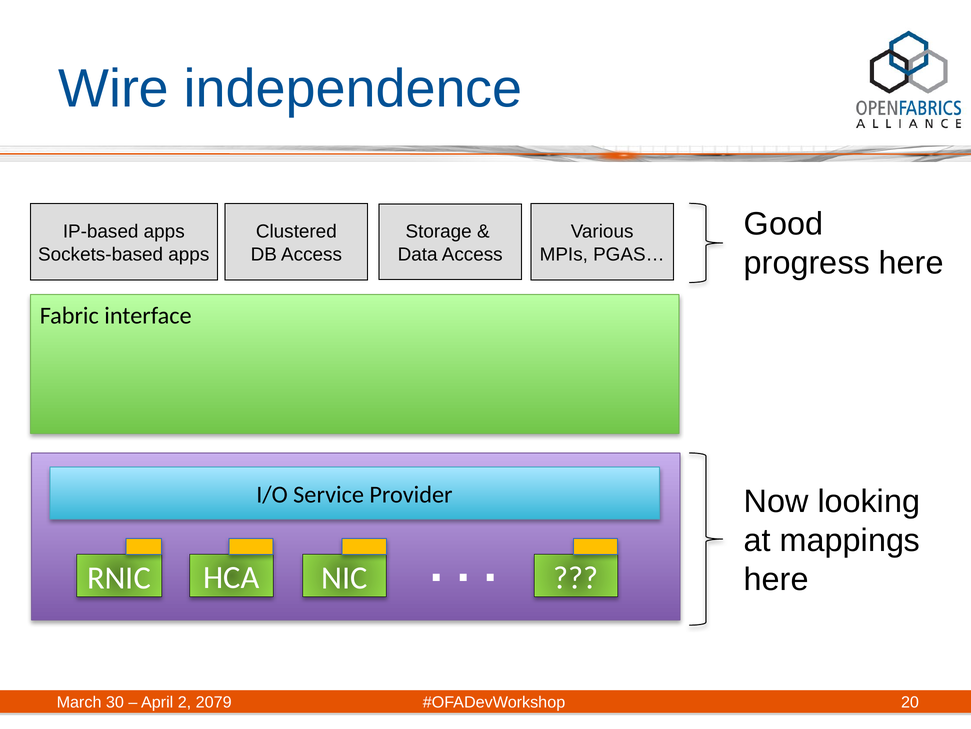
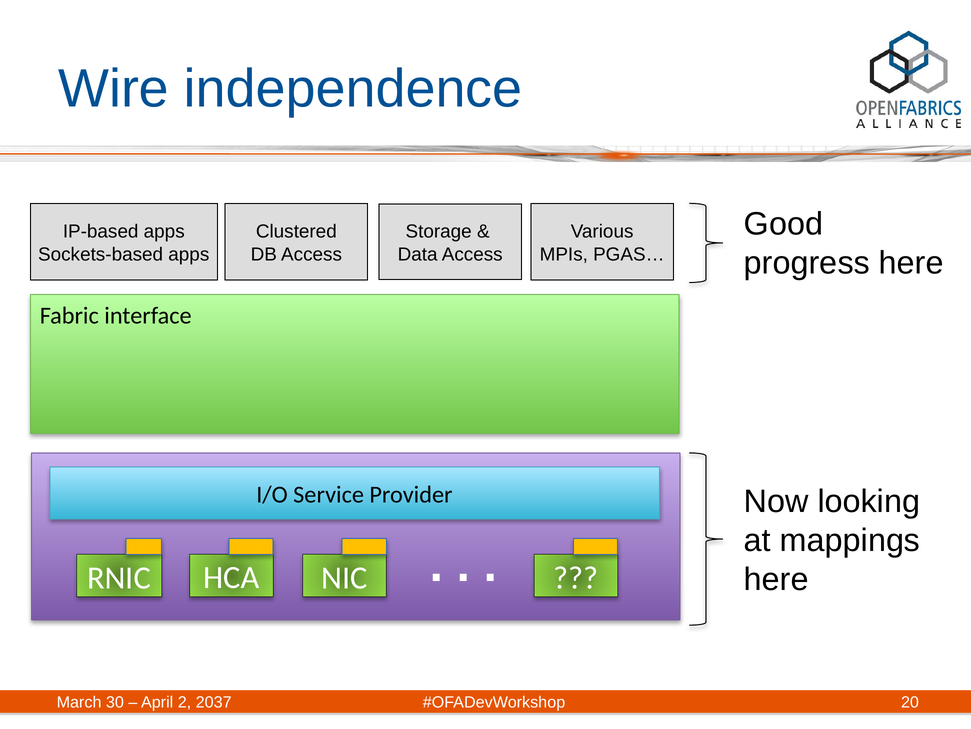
2079: 2079 -> 2037
